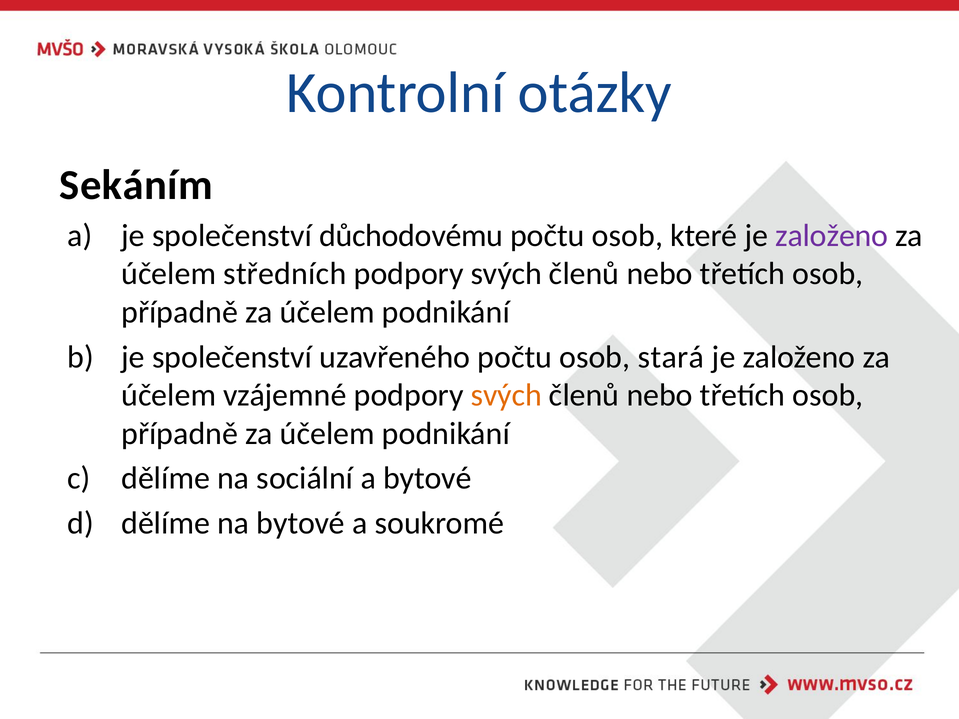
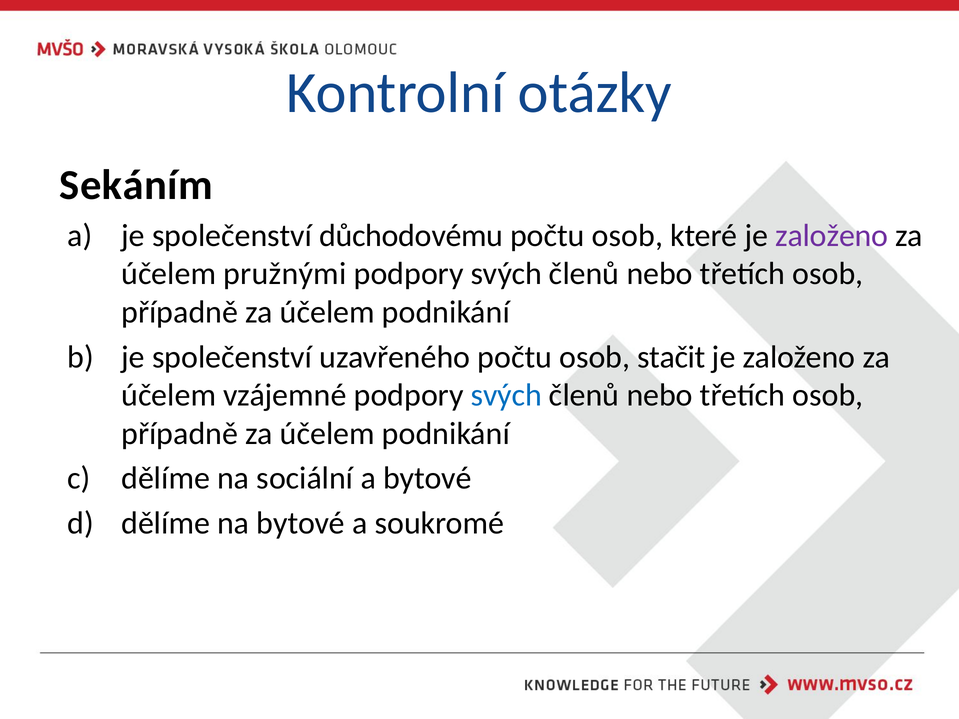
středních: středních -> pružnými
stará: stará -> stačit
svých at (506, 395) colour: orange -> blue
